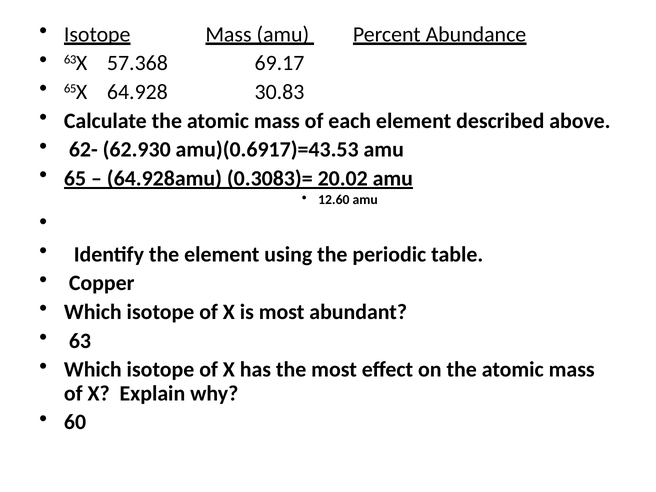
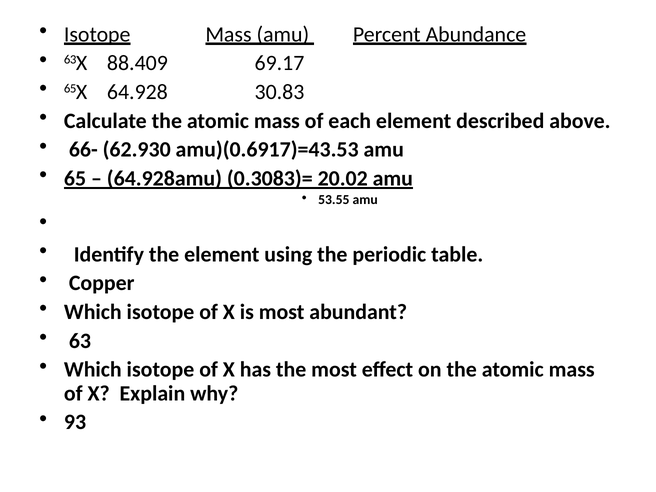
57.368: 57.368 -> 88.409
62-: 62- -> 66-
12.60: 12.60 -> 53.55
60: 60 -> 93
